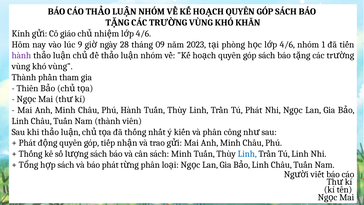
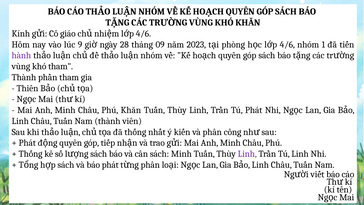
khó vùng: vùng -> tham
Phú Hành: Hành -> Khăn
Linh at (247, 154) colour: blue -> purple
